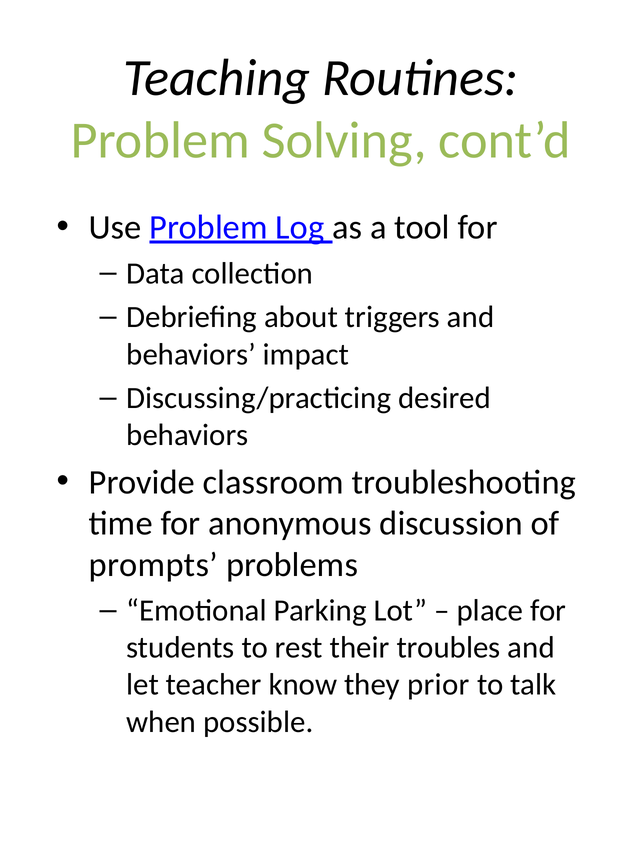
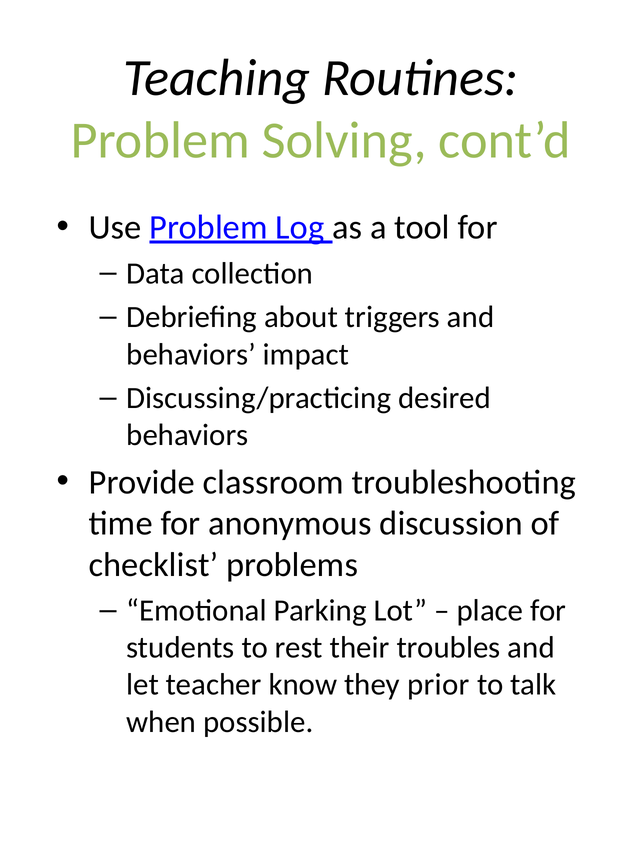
prompts: prompts -> checklist
